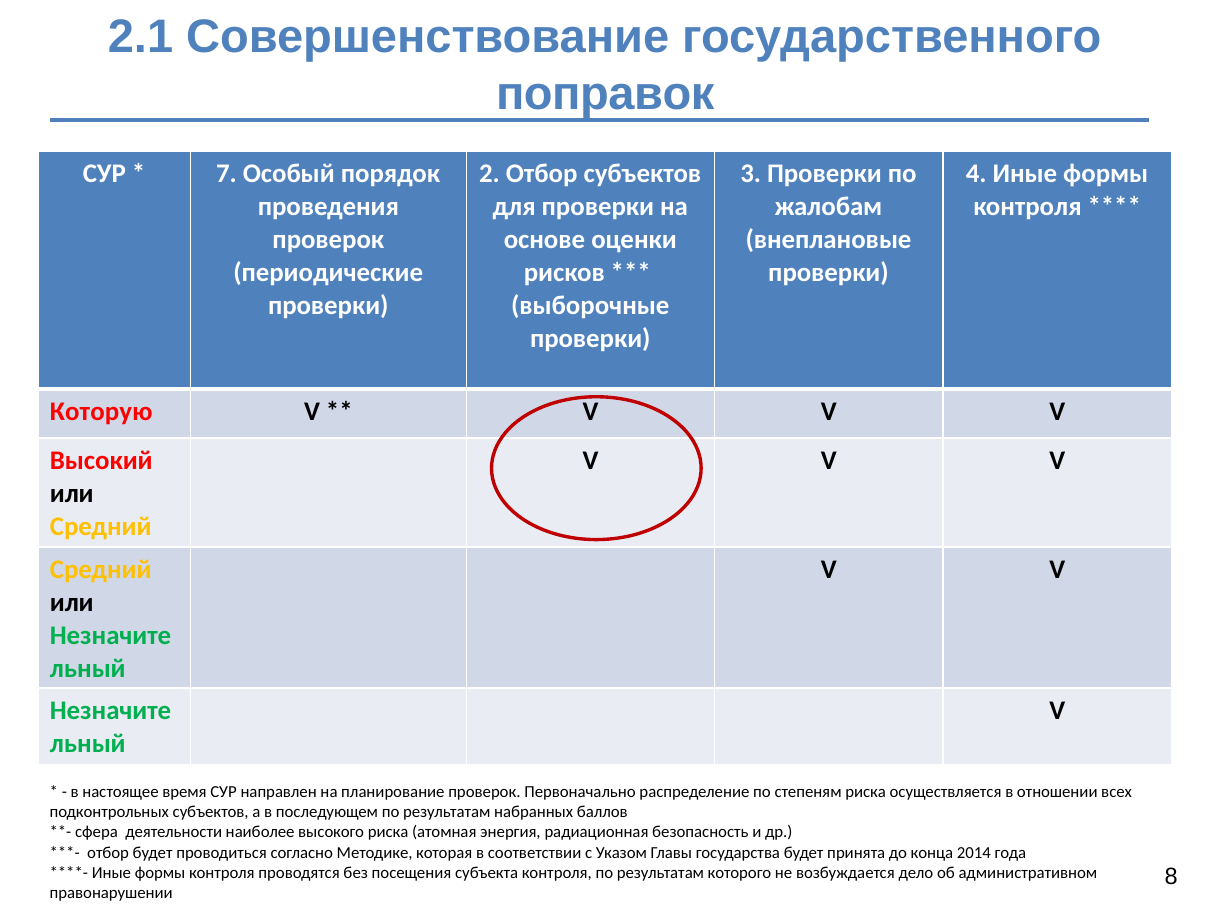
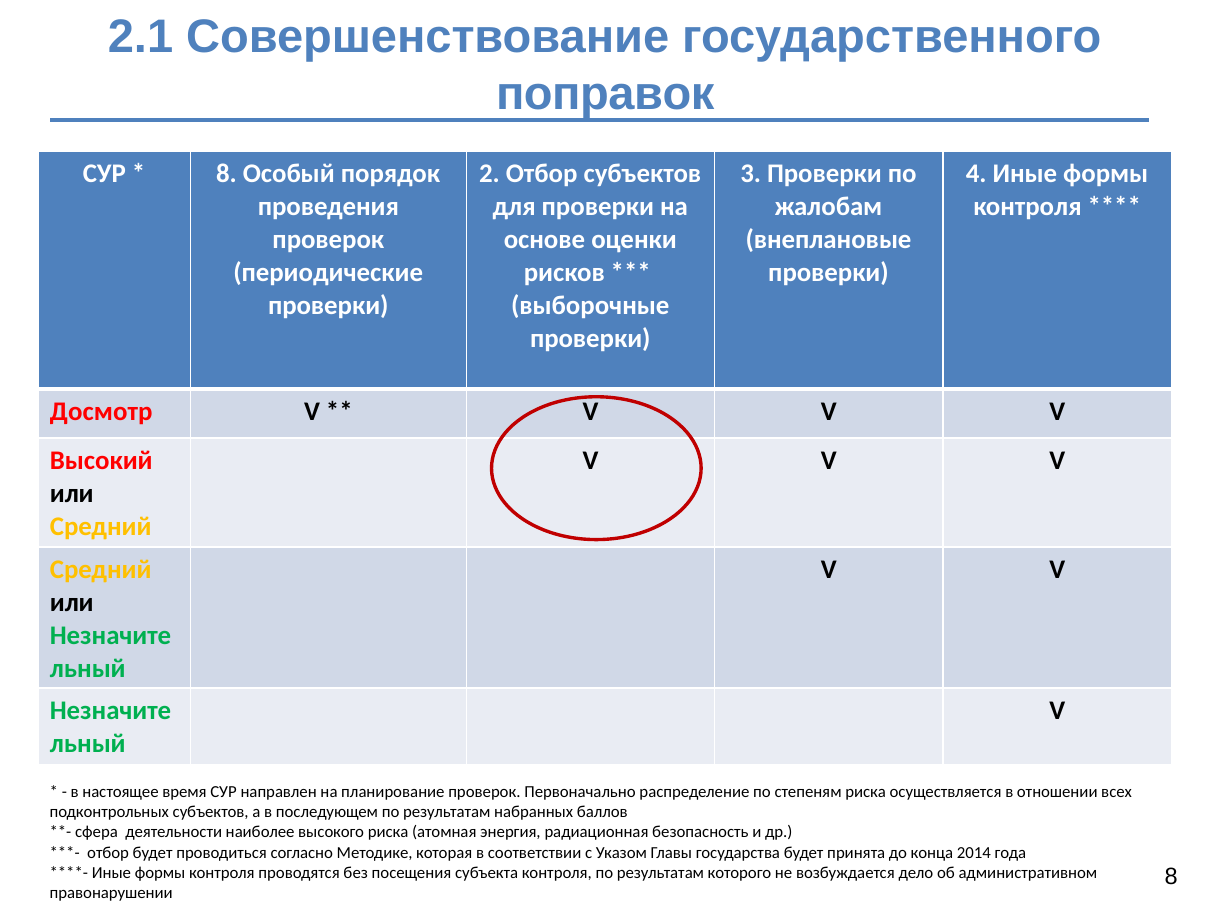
7 at (227, 174): 7 -> 8
Которую: Которую -> Досмотр
